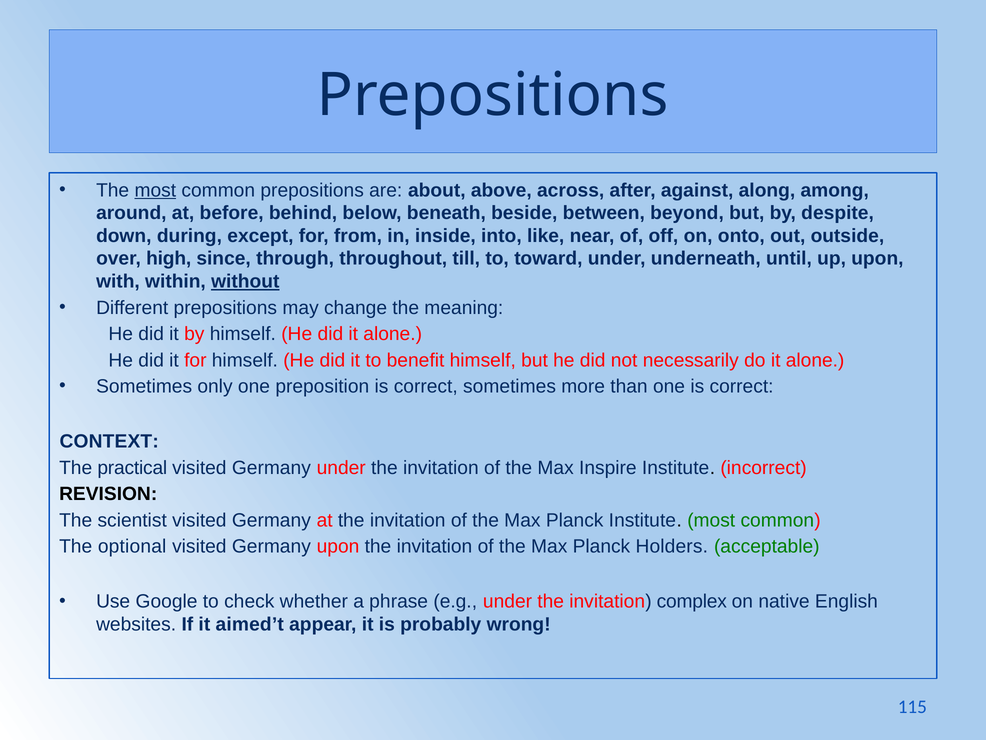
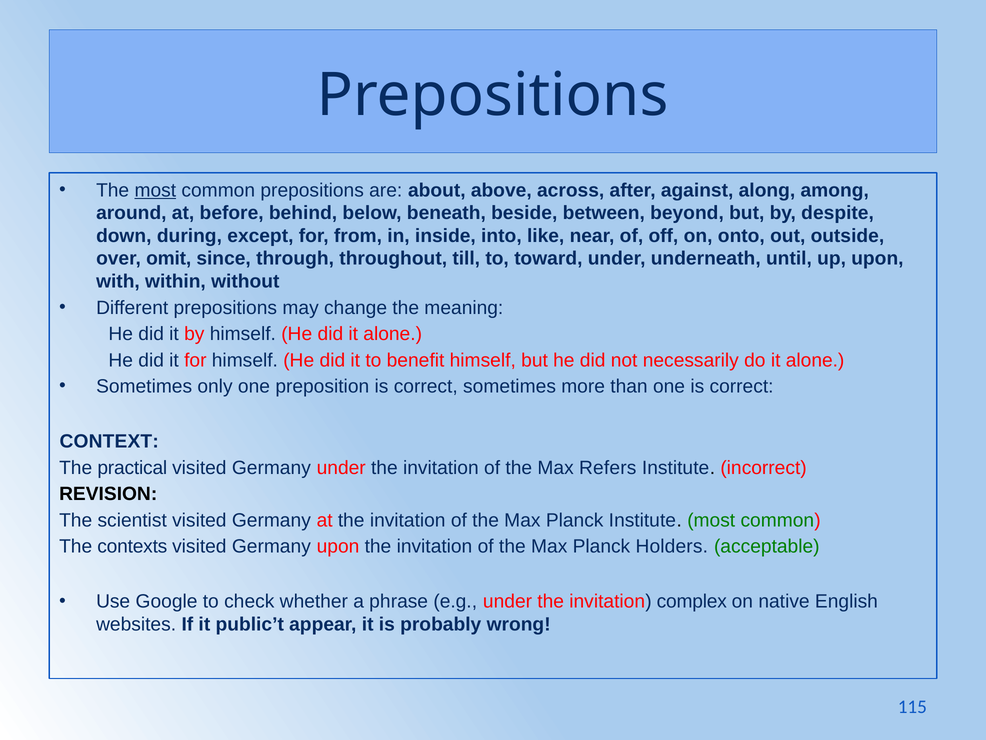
high: high -> omit
without underline: present -> none
Inspire: Inspire -> Refers
optional: optional -> contexts
aimed’t: aimed’t -> public’t
